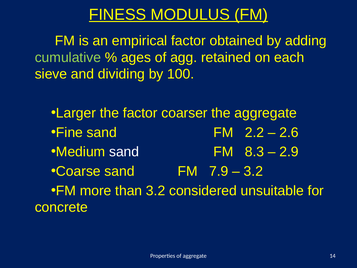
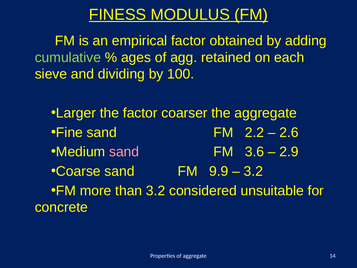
sand at (124, 152) colour: white -> pink
8.3: 8.3 -> 3.6
7.9: 7.9 -> 9.9
